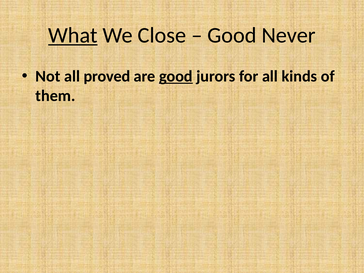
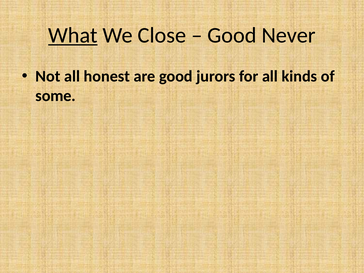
proved: proved -> honest
good at (176, 76) underline: present -> none
them: them -> some
